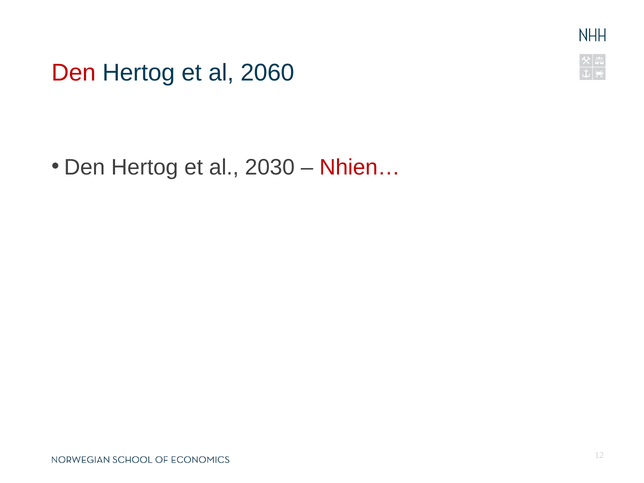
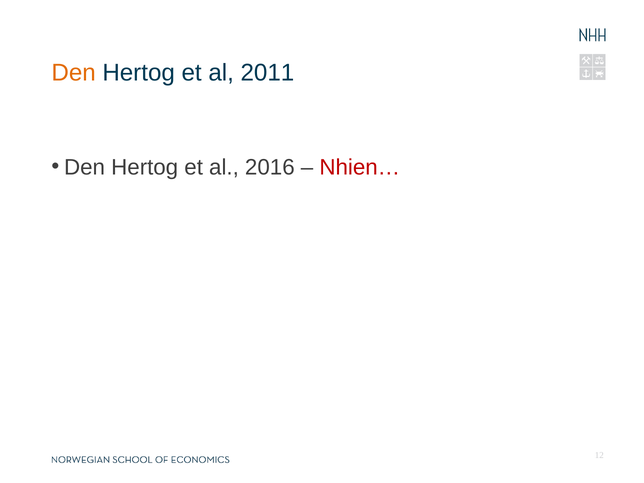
Den at (74, 73) colour: red -> orange
2060: 2060 -> 2011
2030: 2030 -> 2016
